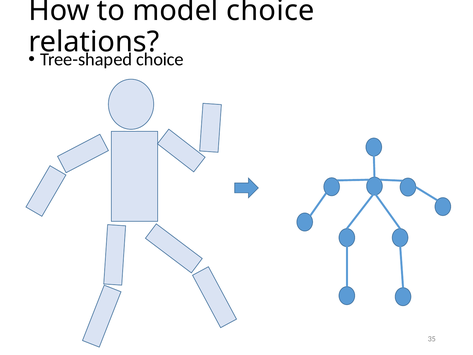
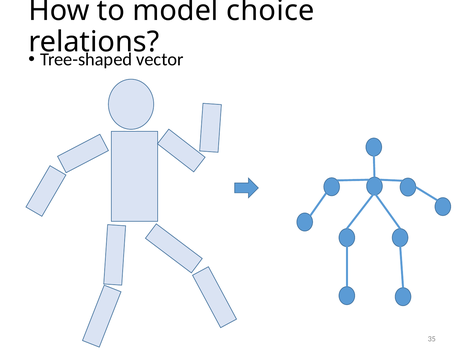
choice at (160, 59): choice -> vector
